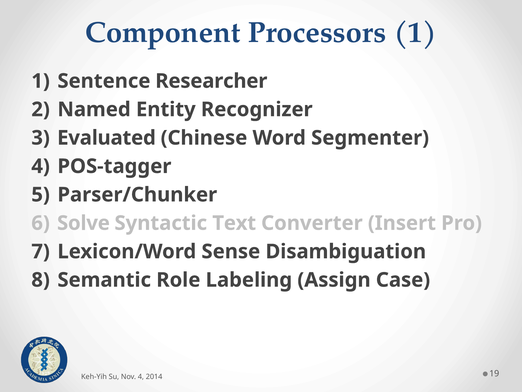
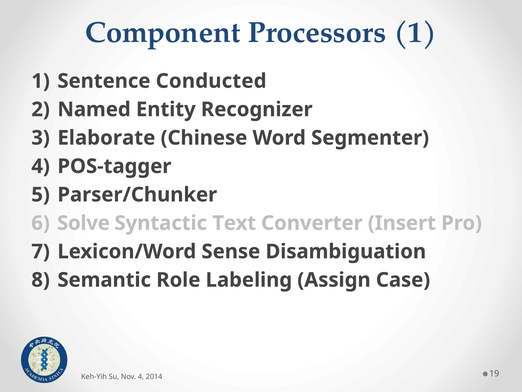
Researcher: Researcher -> Conducted
Evaluated: Evaluated -> Elaborate
